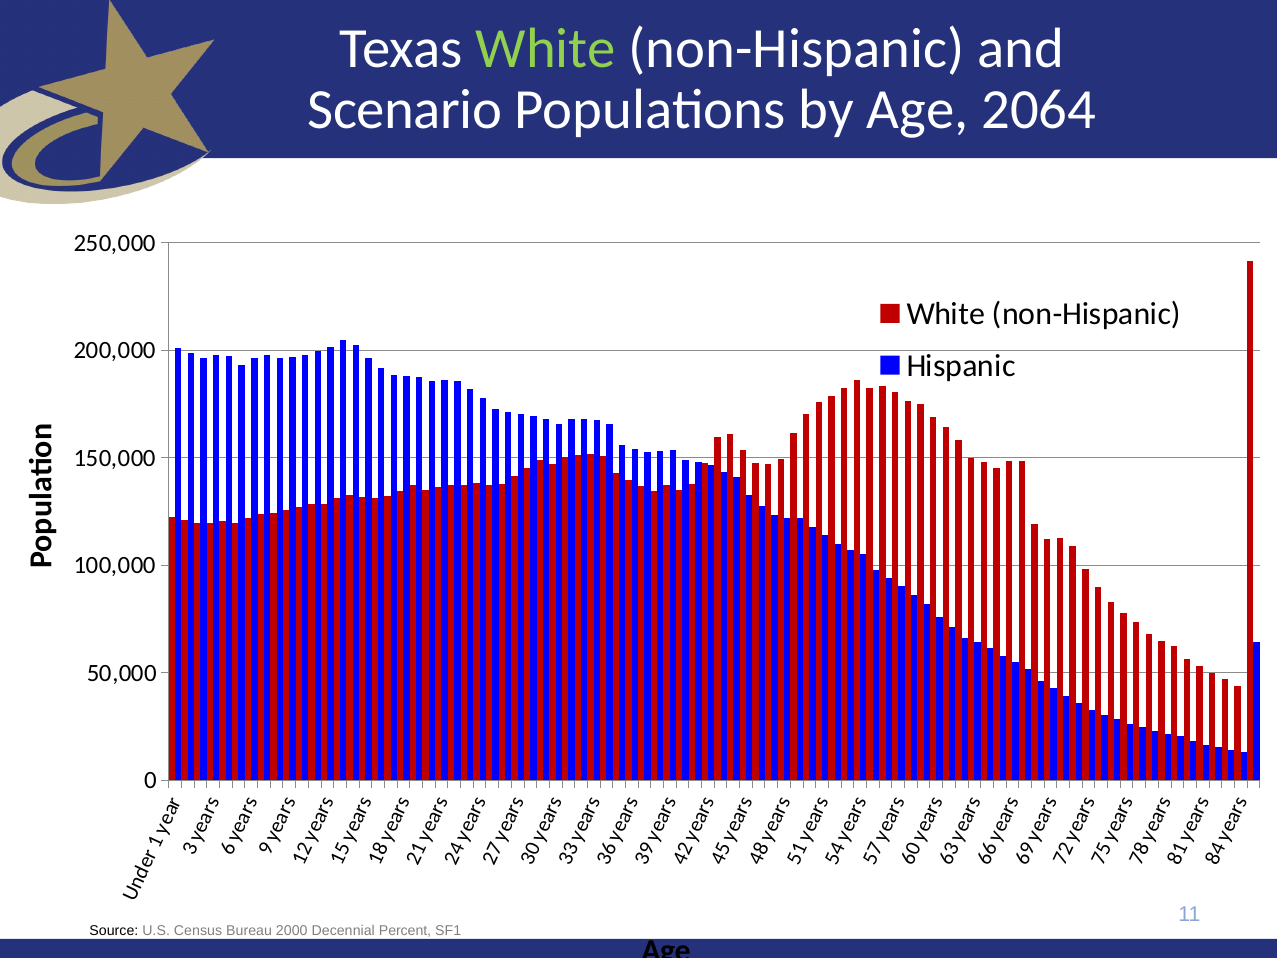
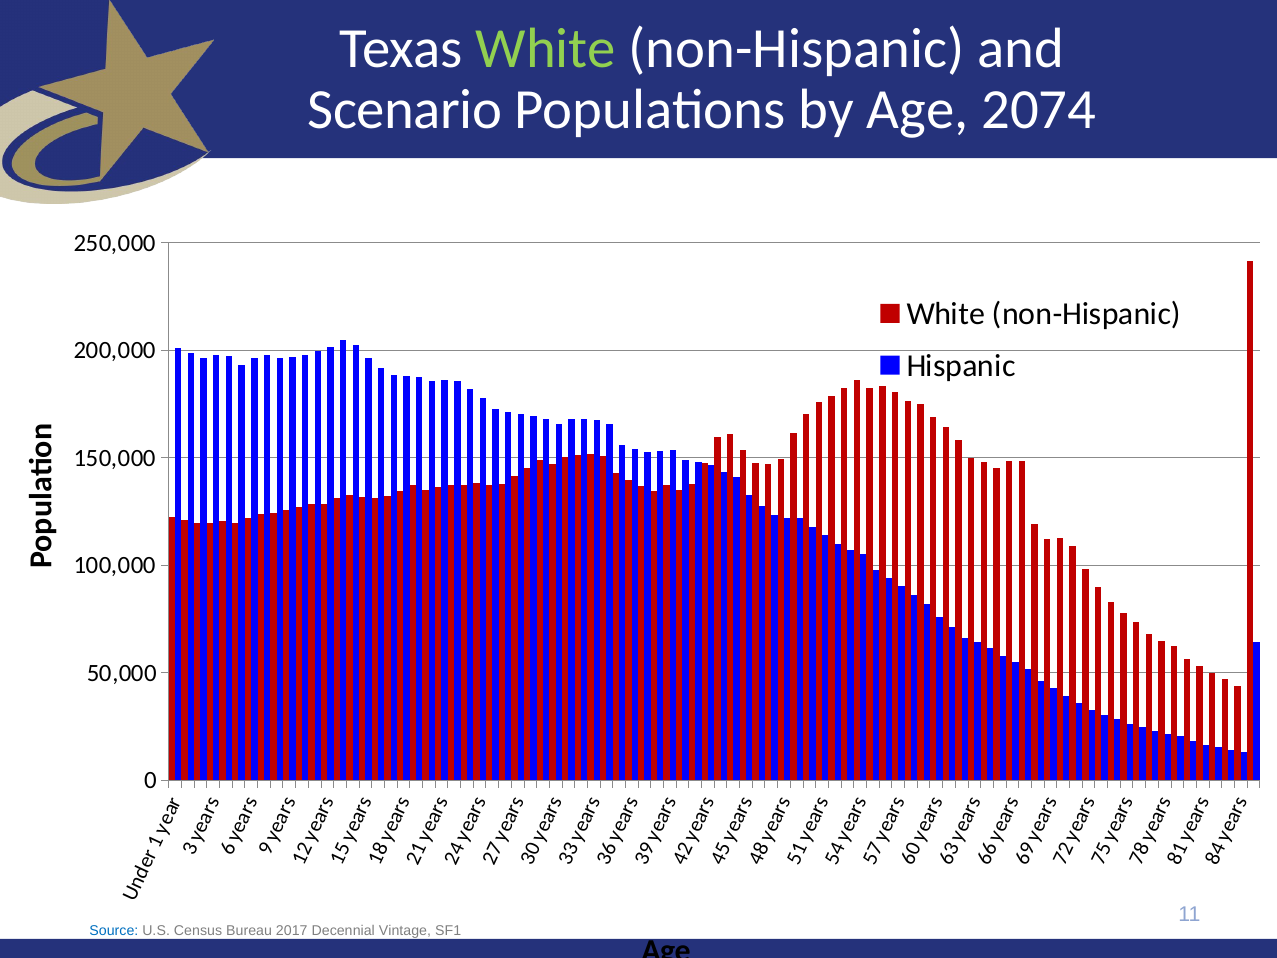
2064: 2064 -> 2074
Source colour: black -> blue
2000: 2000 -> 2017
Percent: Percent -> Vintage
